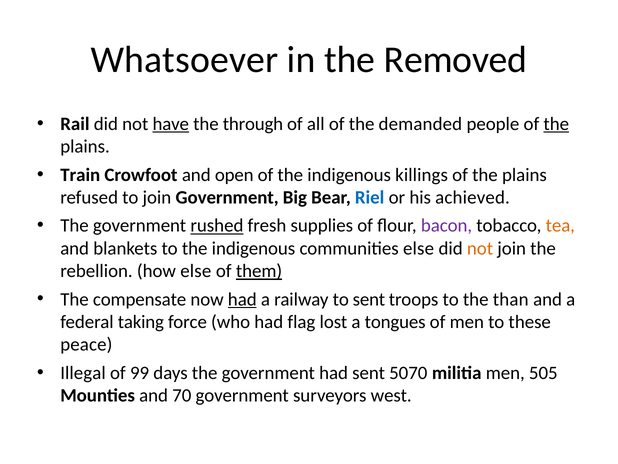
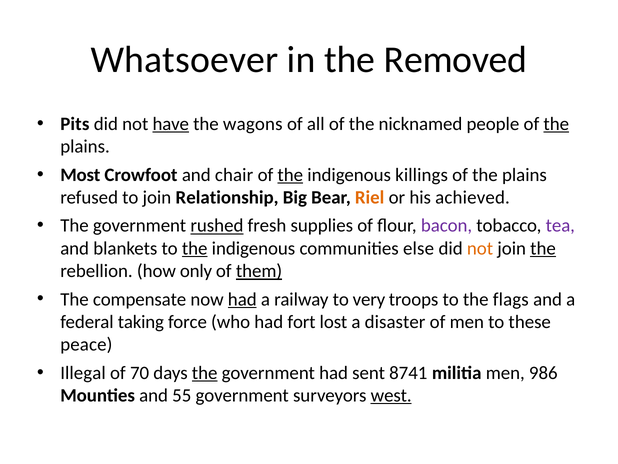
Rail: Rail -> Pits
through: through -> wagons
demanded: demanded -> nicknamed
Train: Train -> Most
open: open -> chair
the at (290, 175) underline: none -> present
join Government: Government -> Relationship
Riel colour: blue -> orange
tea colour: orange -> purple
the at (195, 248) underline: none -> present
the at (543, 248) underline: none -> present
how else: else -> only
to sent: sent -> very
than: than -> flags
flag: flag -> fort
tongues: tongues -> disaster
99: 99 -> 70
the at (205, 372) underline: none -> present
5070: 5070 -> 8741
505: 505 -> 986
70: 70 -> 55
west underline: none -> present
